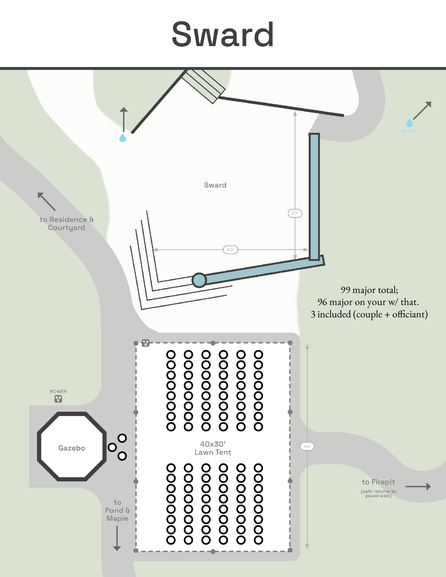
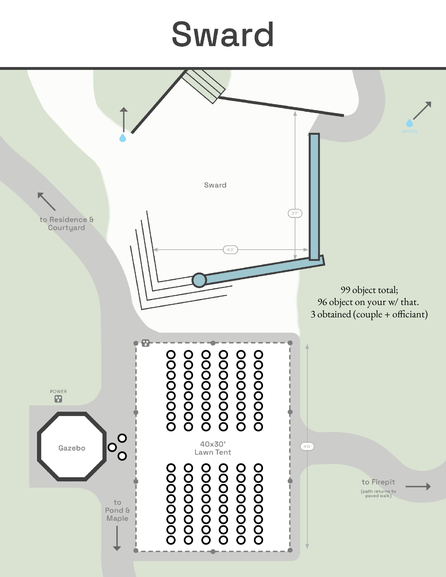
99 major: major -> object
96 major: major -> object
included: included -> obtained
